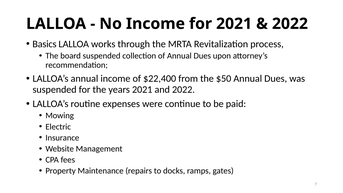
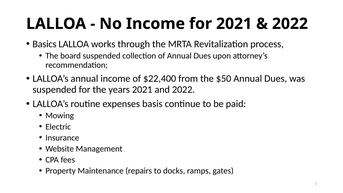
were: were -> basis
